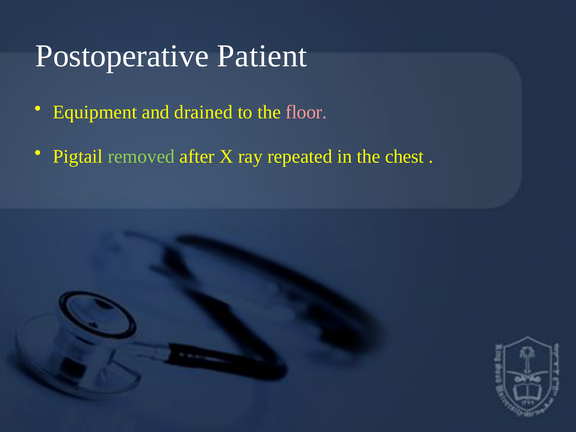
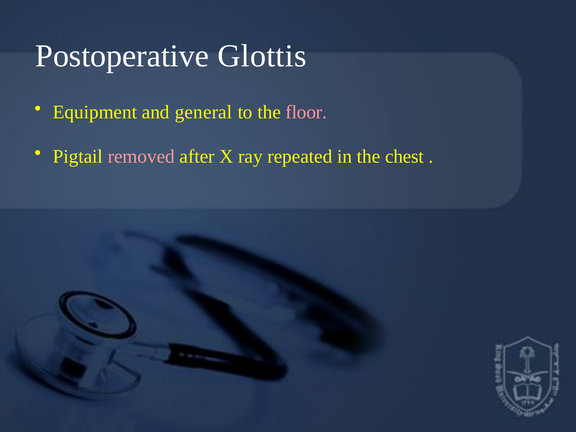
Patient: Patient -> Glottis
drained: drained -> general
removed colour: light green -> pink
